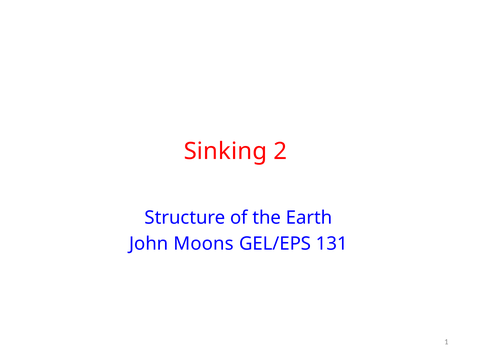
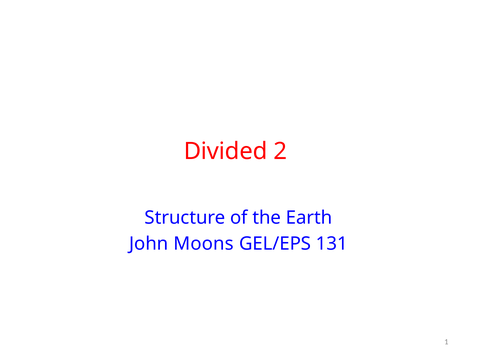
Sinking: Sinking -> Divided
